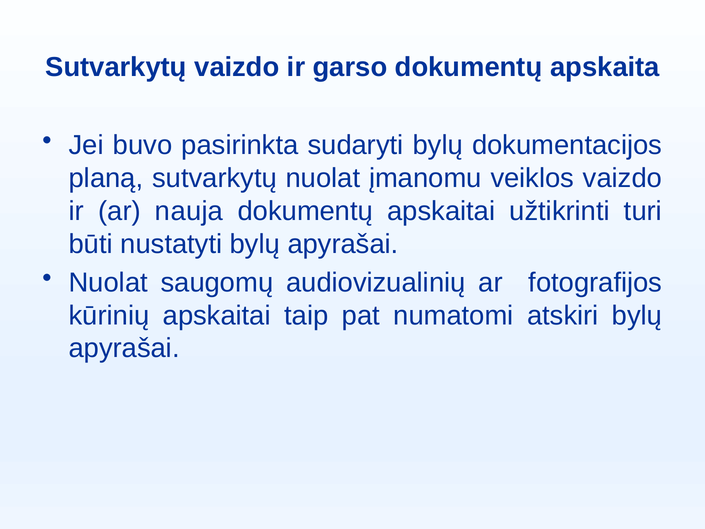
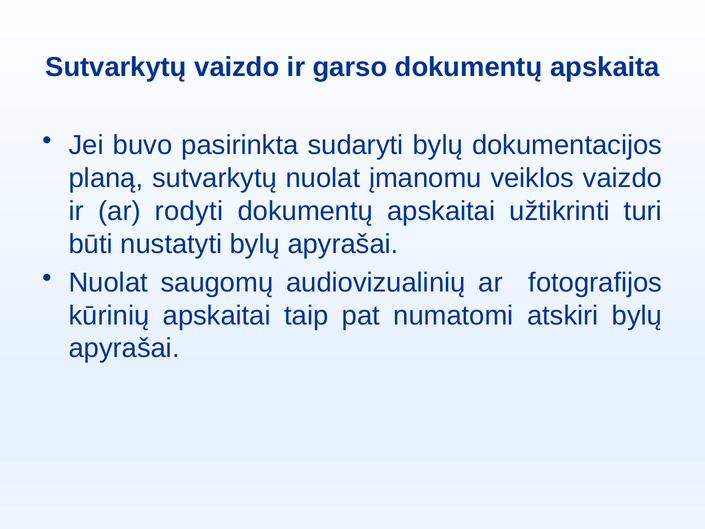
nauja: nauja -> rodyti
